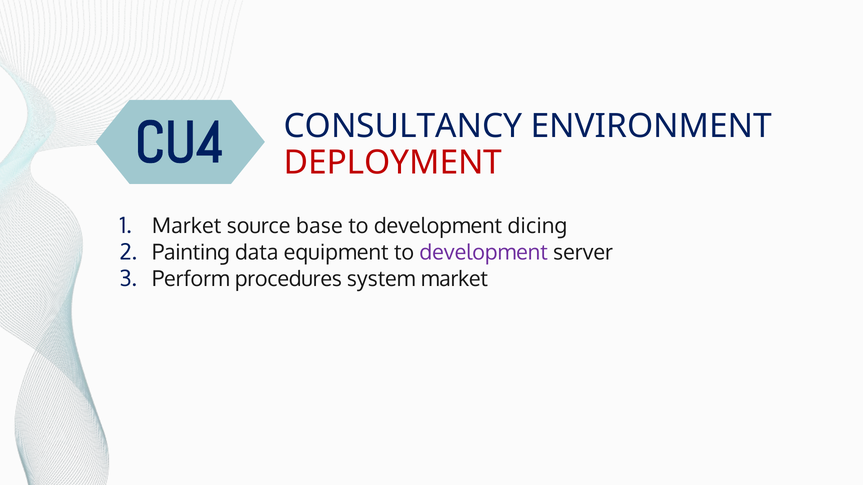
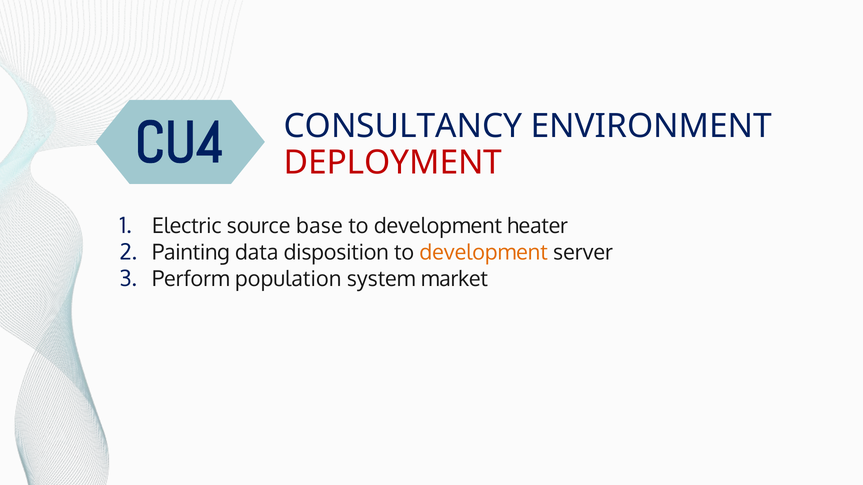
Market at (187, 226): Market -> Electric
dicing: dicing -> heater
equipment: equipment -> disposition
development at (484, 253) colour: purple -> orange
procedures: procedures -> population
